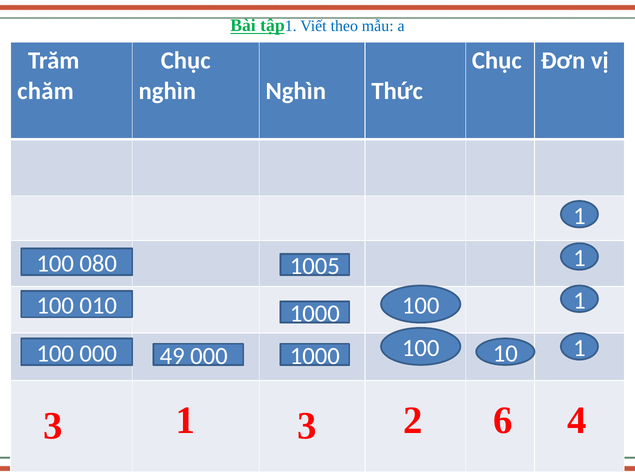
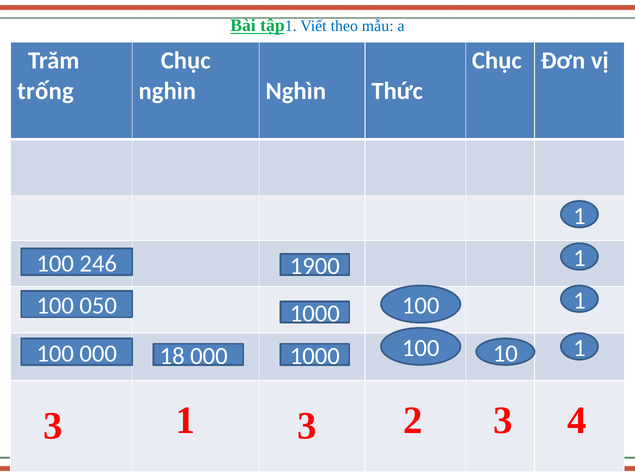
chăm: chăm -> trống
080: 080 -> 246
1005: 1005 -> 1900
010: 010 -> 050
49: 49 -> 18
2 6: 6 -> 3
